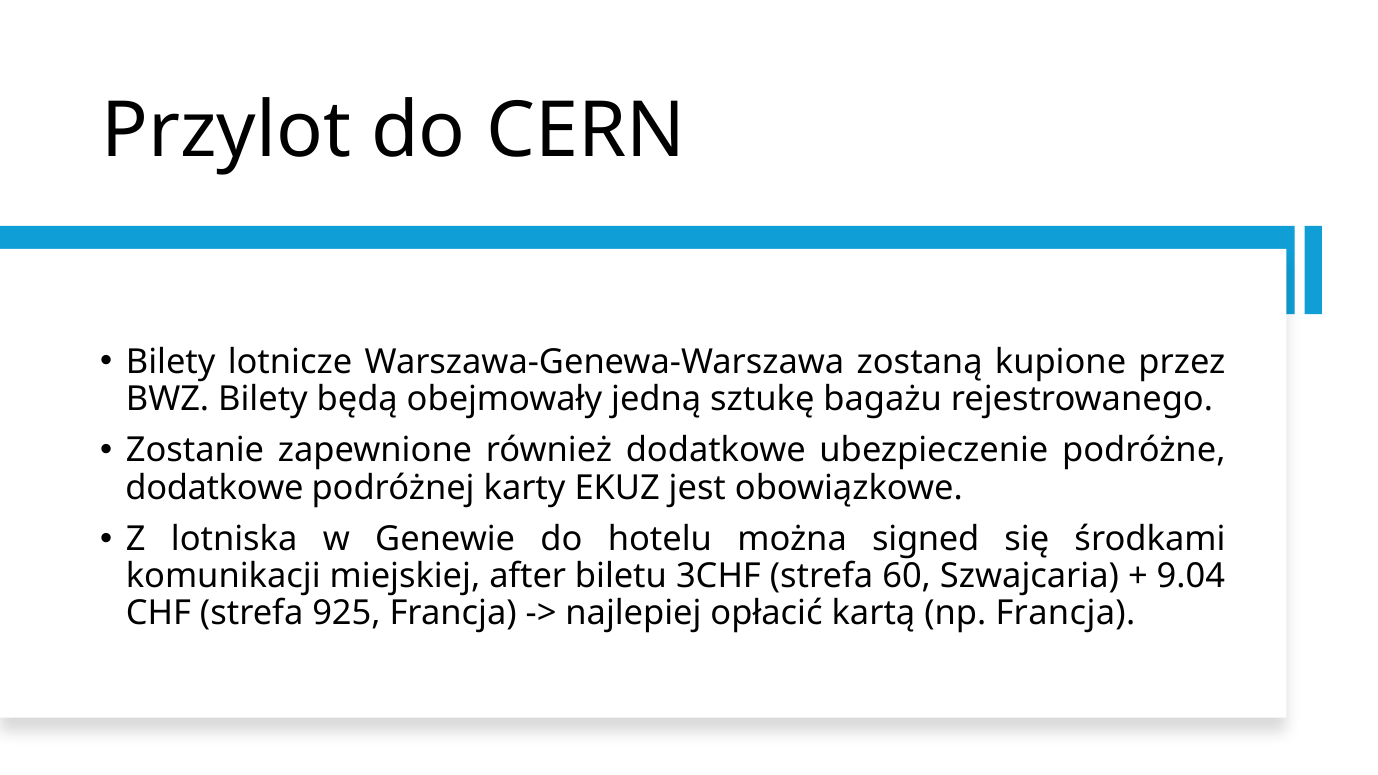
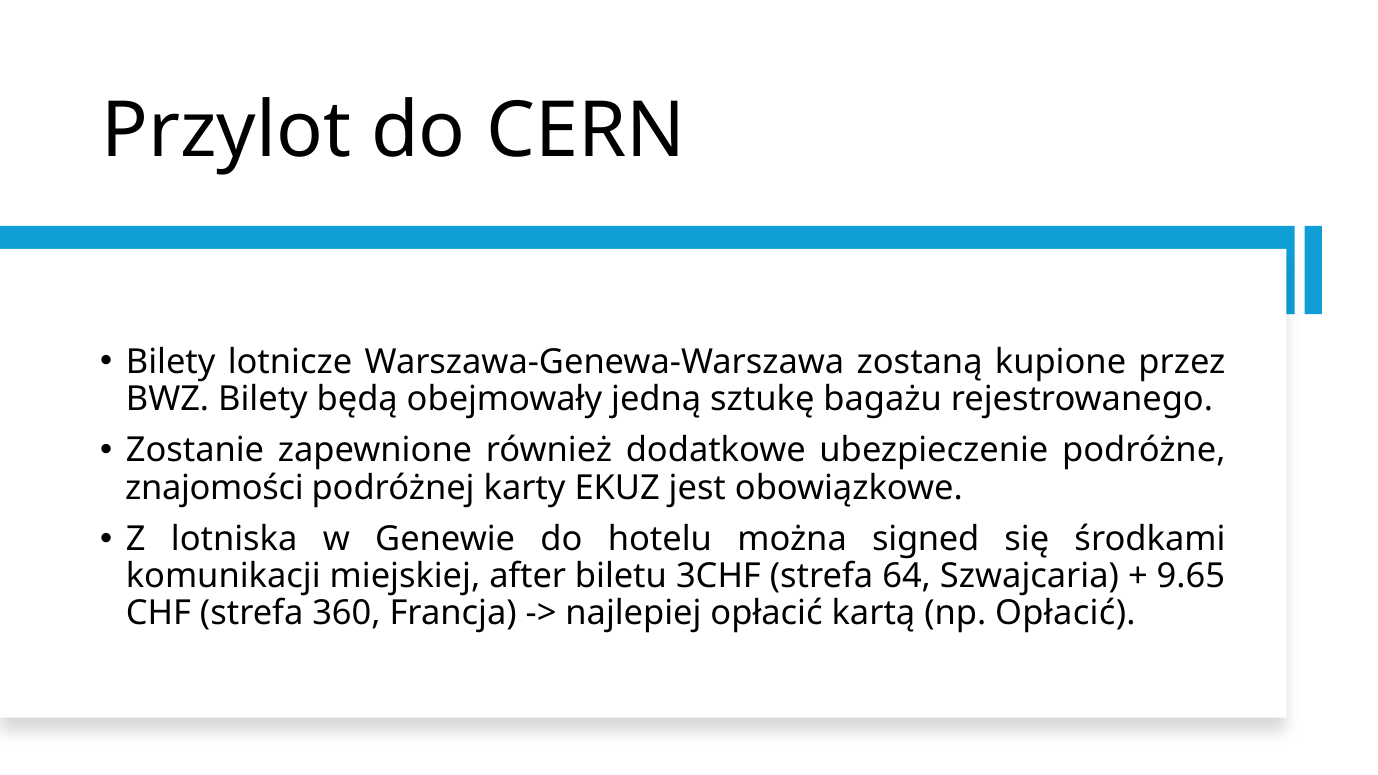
dodatkowe at (214, 488): dodatkowe -> znajomości
60: 60 -> 64
9.04: 9.04 -> 9.65
925: 925 -> 360
np Francja: Francja -> Opłacić
